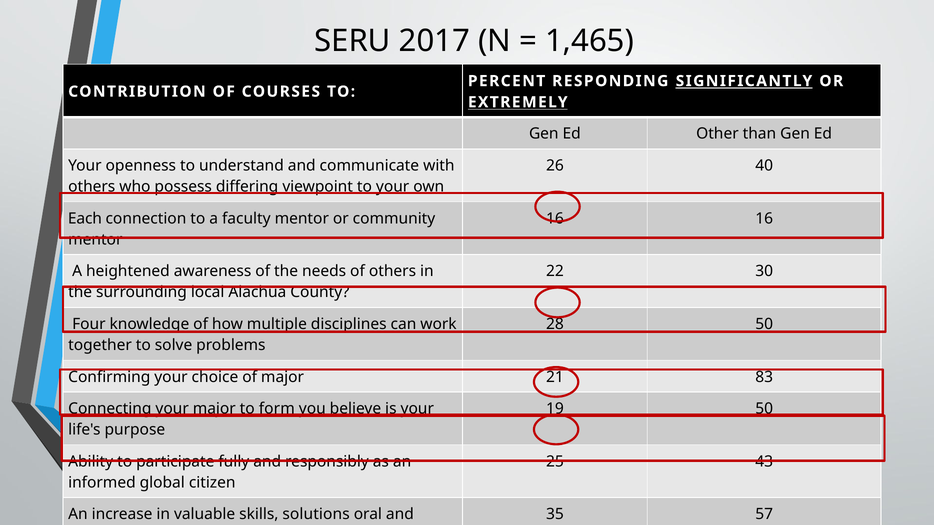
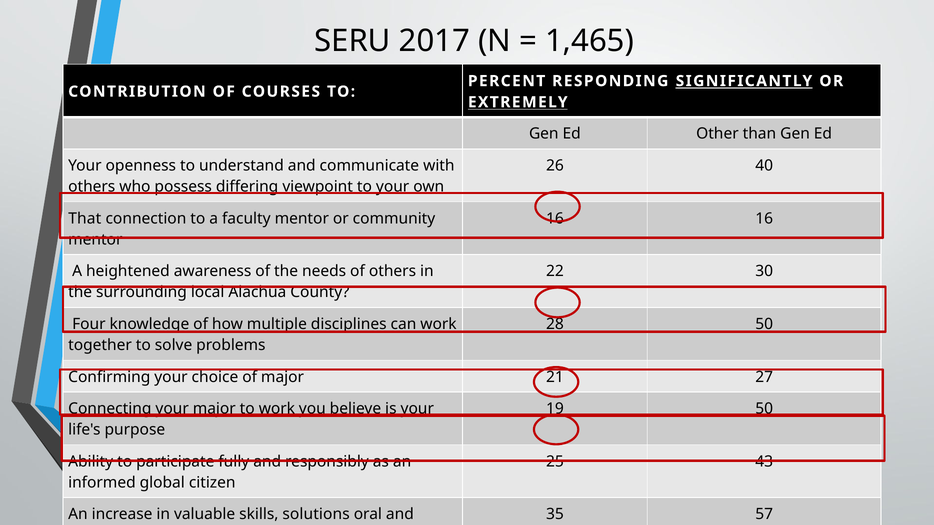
Each: Each -> That
83: 83 -> 27
to form: form -> work
